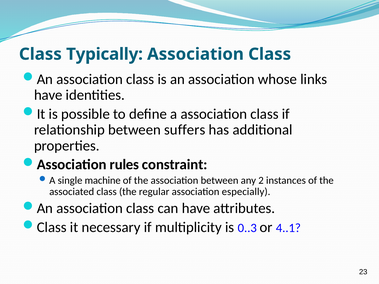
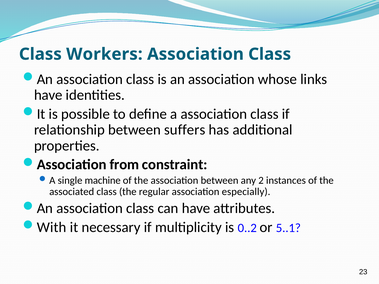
Typically: Typically -> Workers
rules: rules -> from
Class at (52, 227): Class -> With
0..3: 0..3 -> 0..2
4..1: 4..1 -> 5..1
